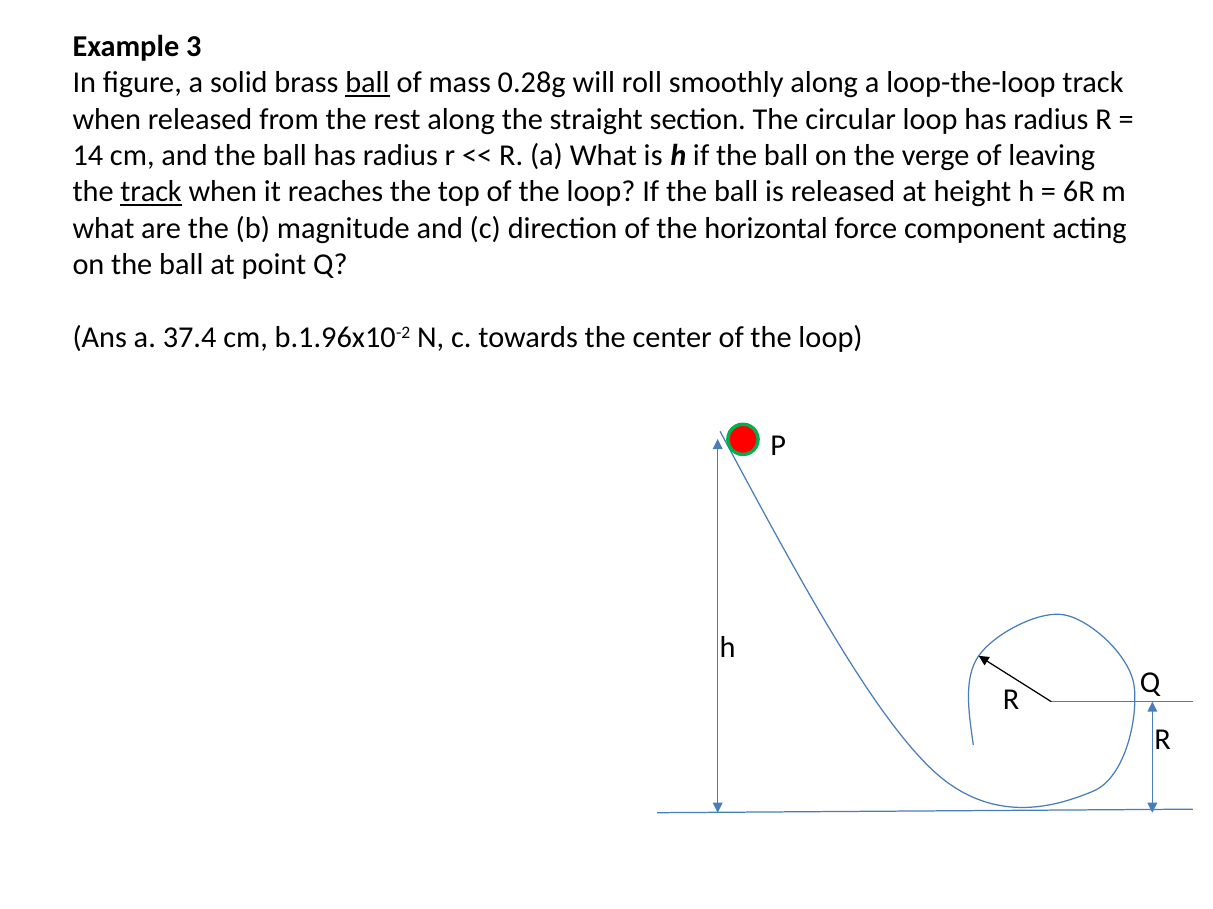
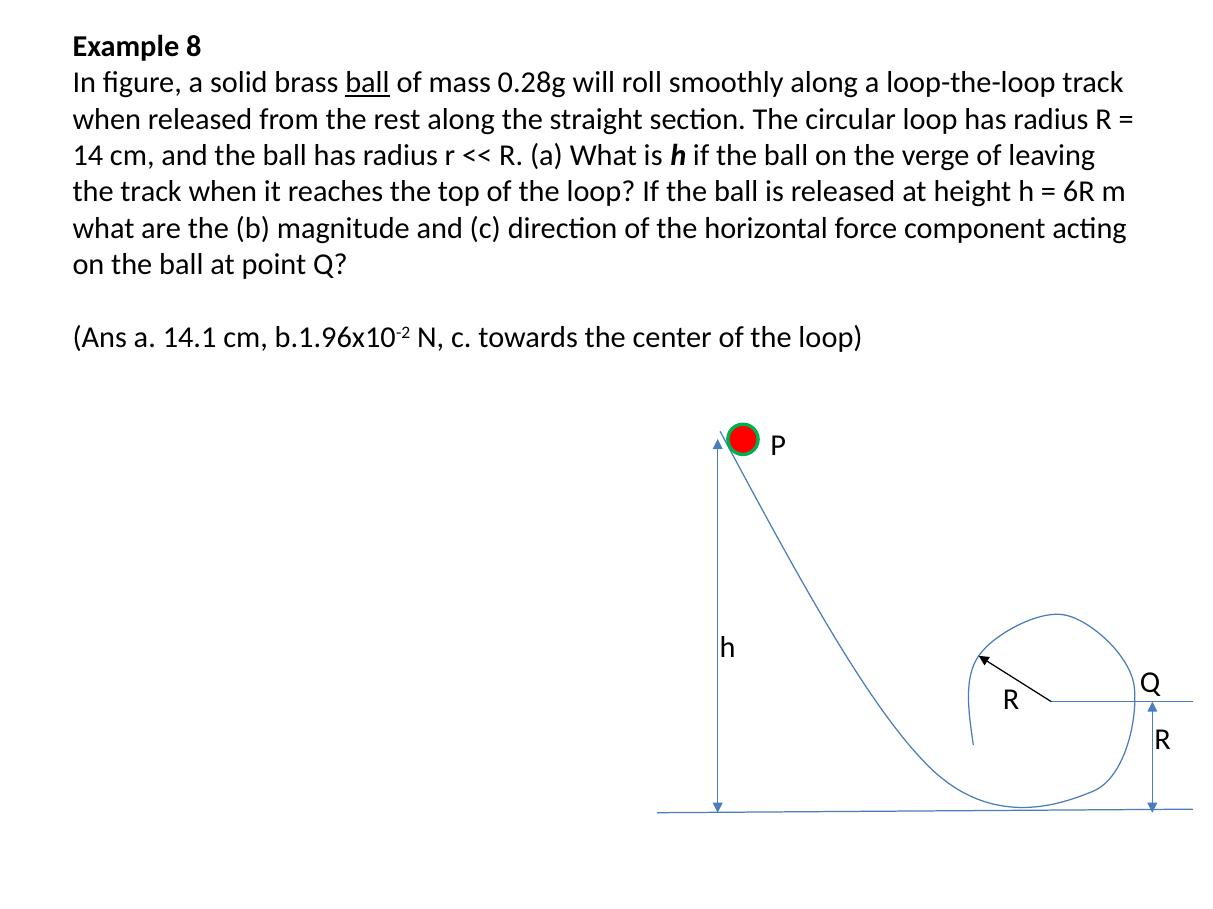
3: 3 -> 8
track at (151, 192) underline: present -> none
37.4: 37.4 -> 14.1
